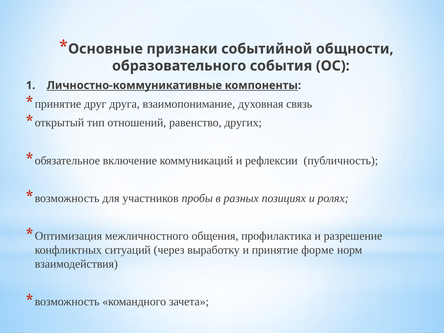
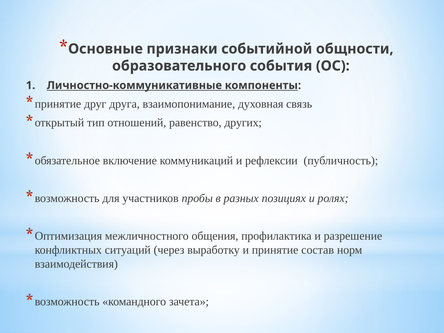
форме: форме -> состав
